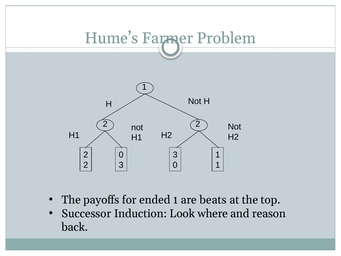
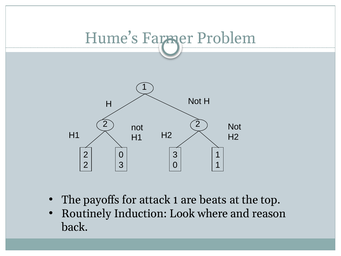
ended: ended -> attack
Successor: Successor -> Routinely
